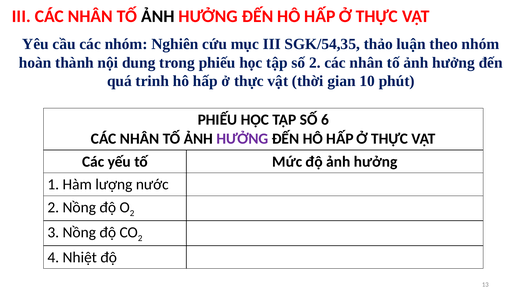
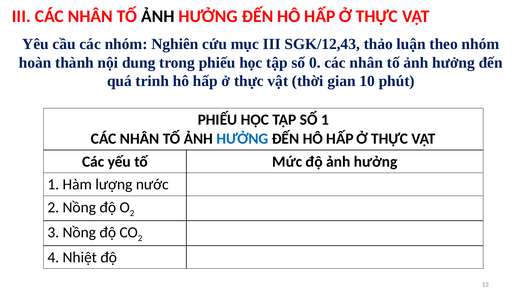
SGK/54,35: SGK/54,35 -> SGK/12,43
số 2: 2 -> 0
SỐ 6: 6 -> 1
HƯỞNG at (242, 139) colour: purple -> blue
